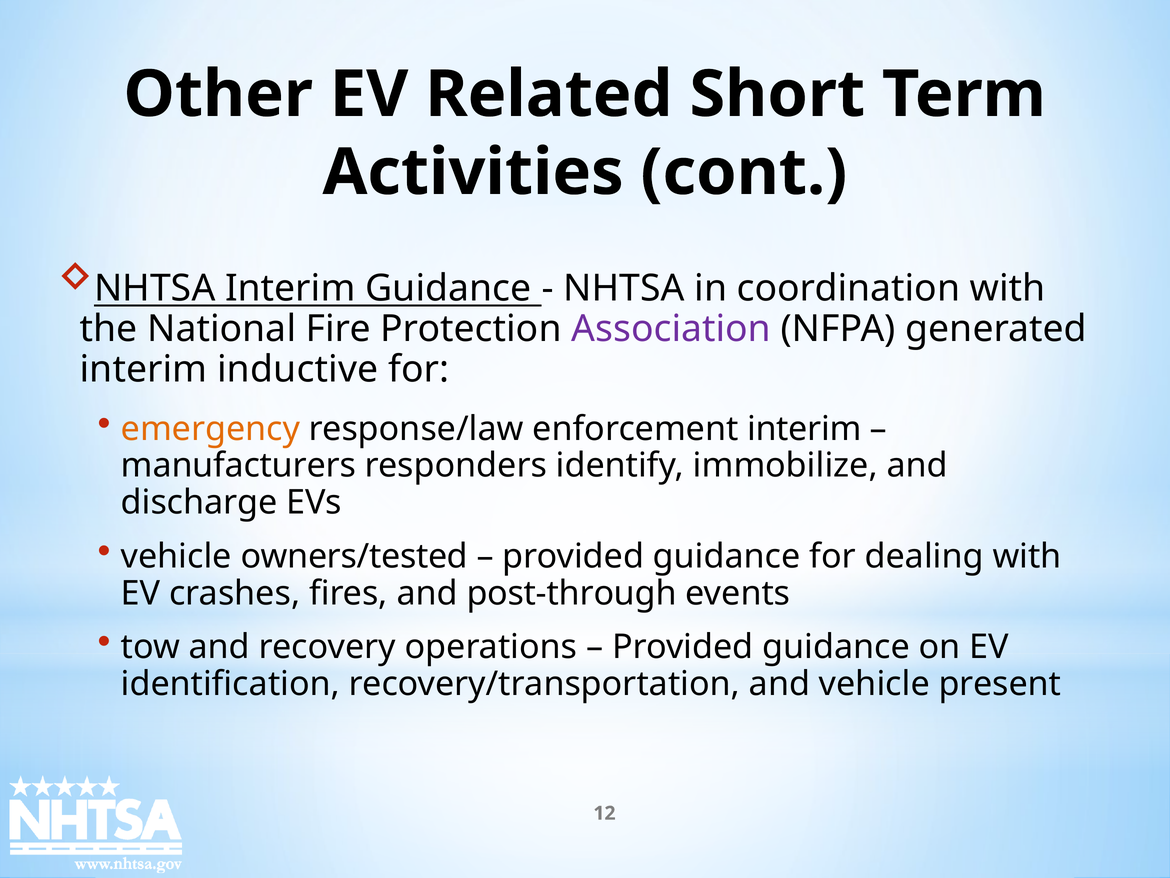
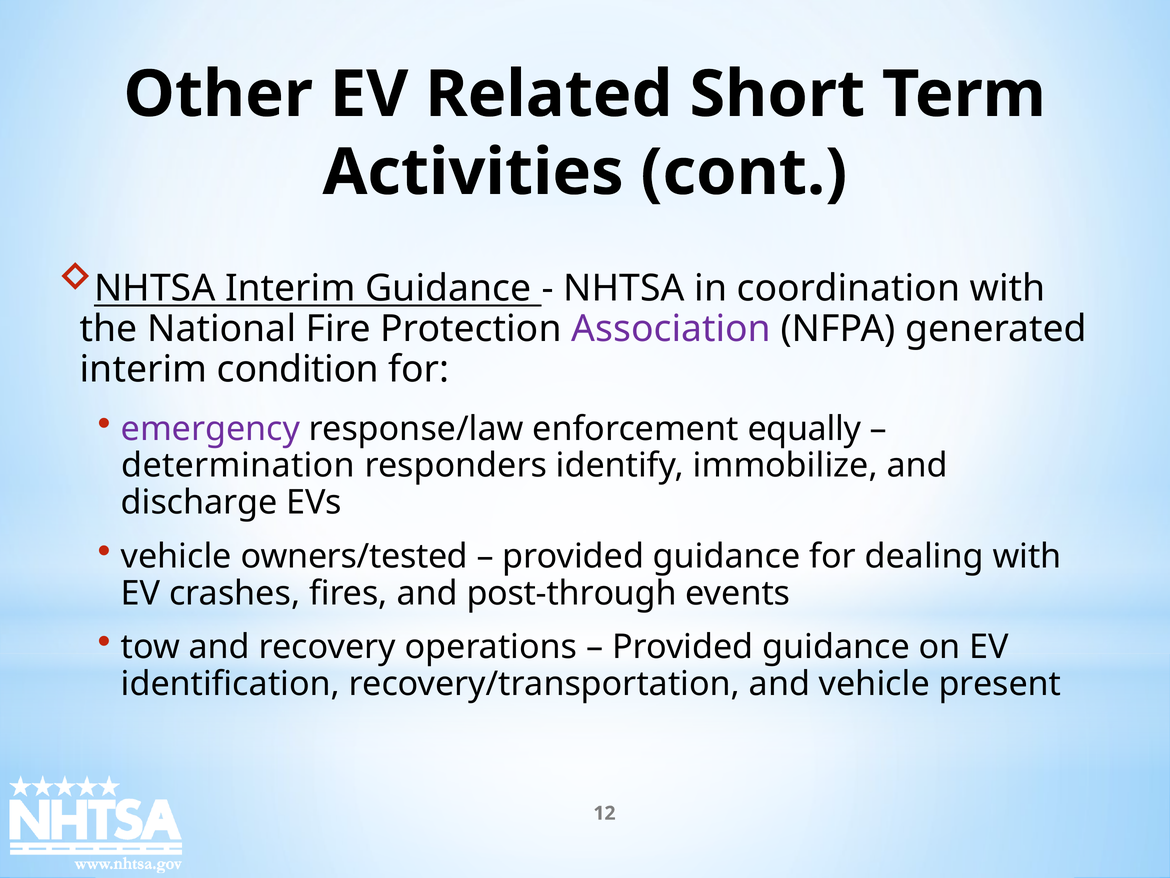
inductive: inductive -> condition
emergency colour: orange -> purple
enforcement interim: interim -> equally
manufacturers: manufacturers -> determination
